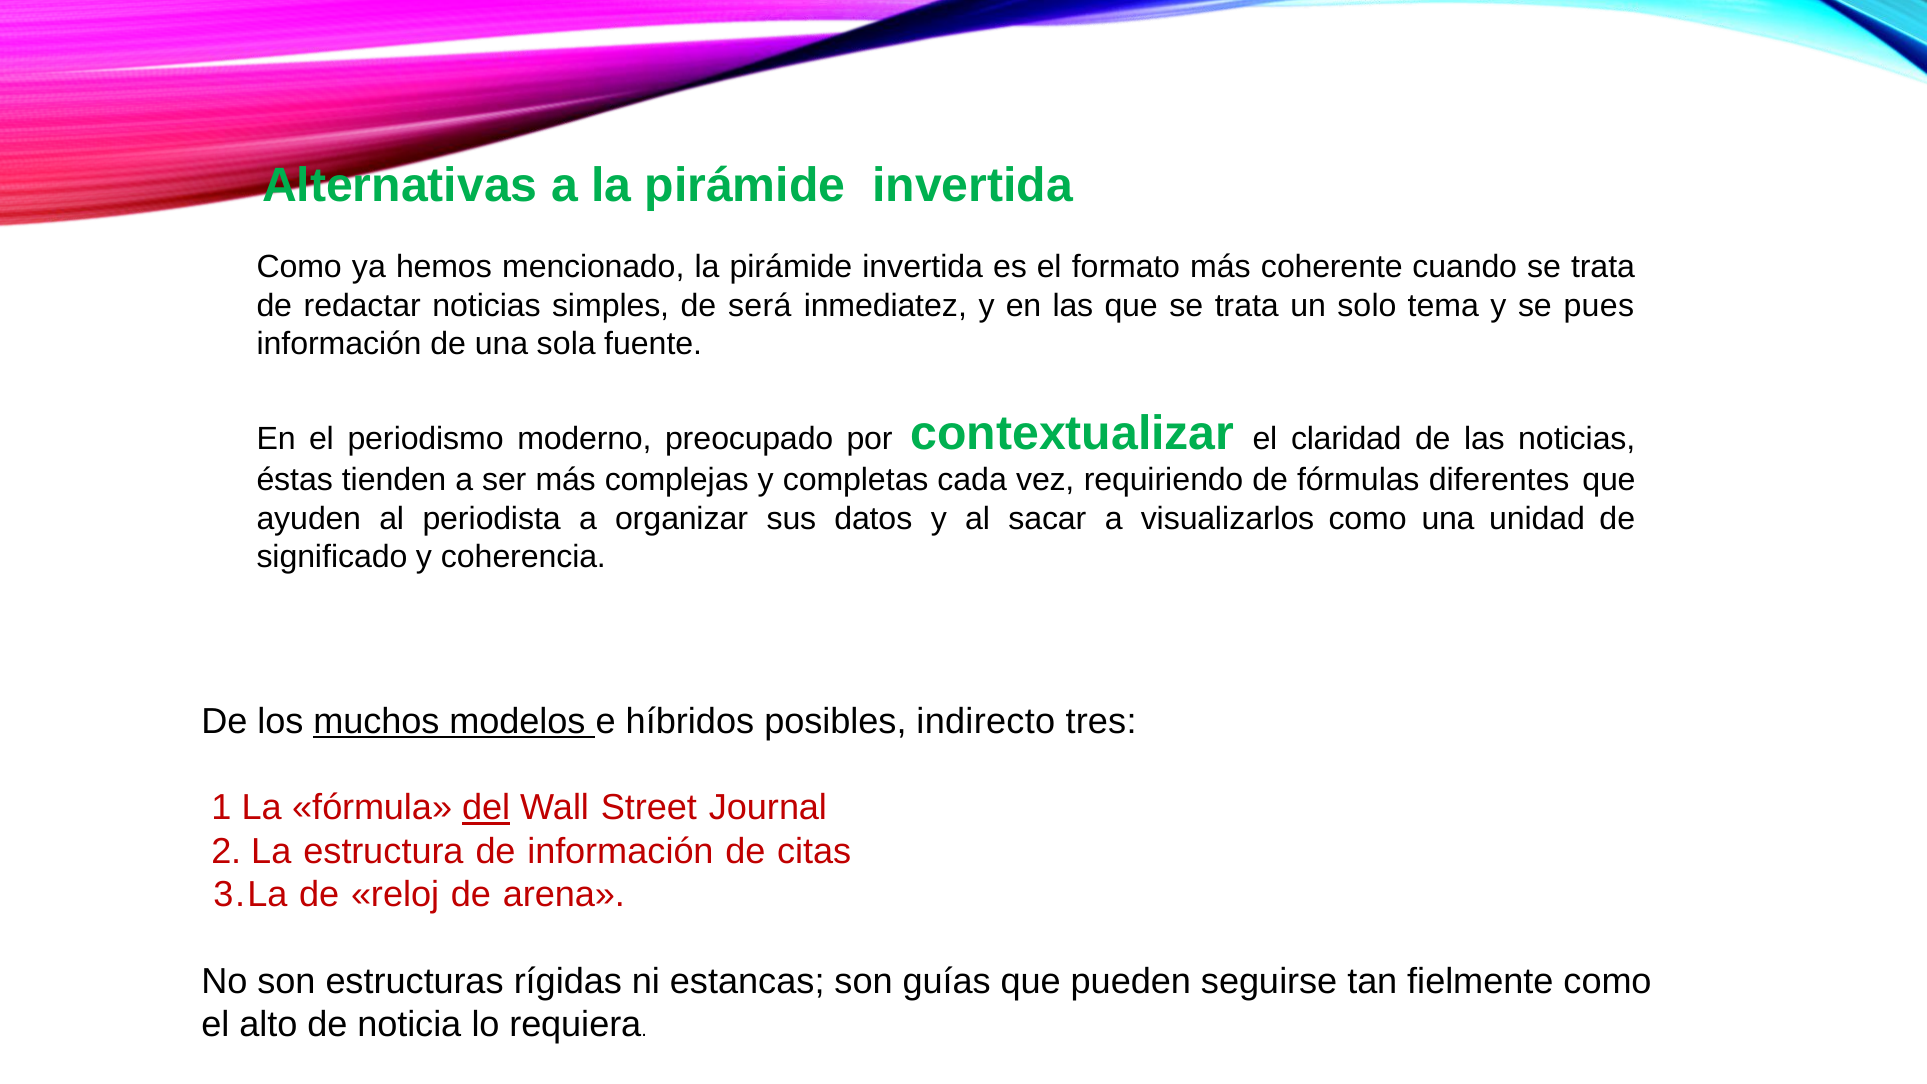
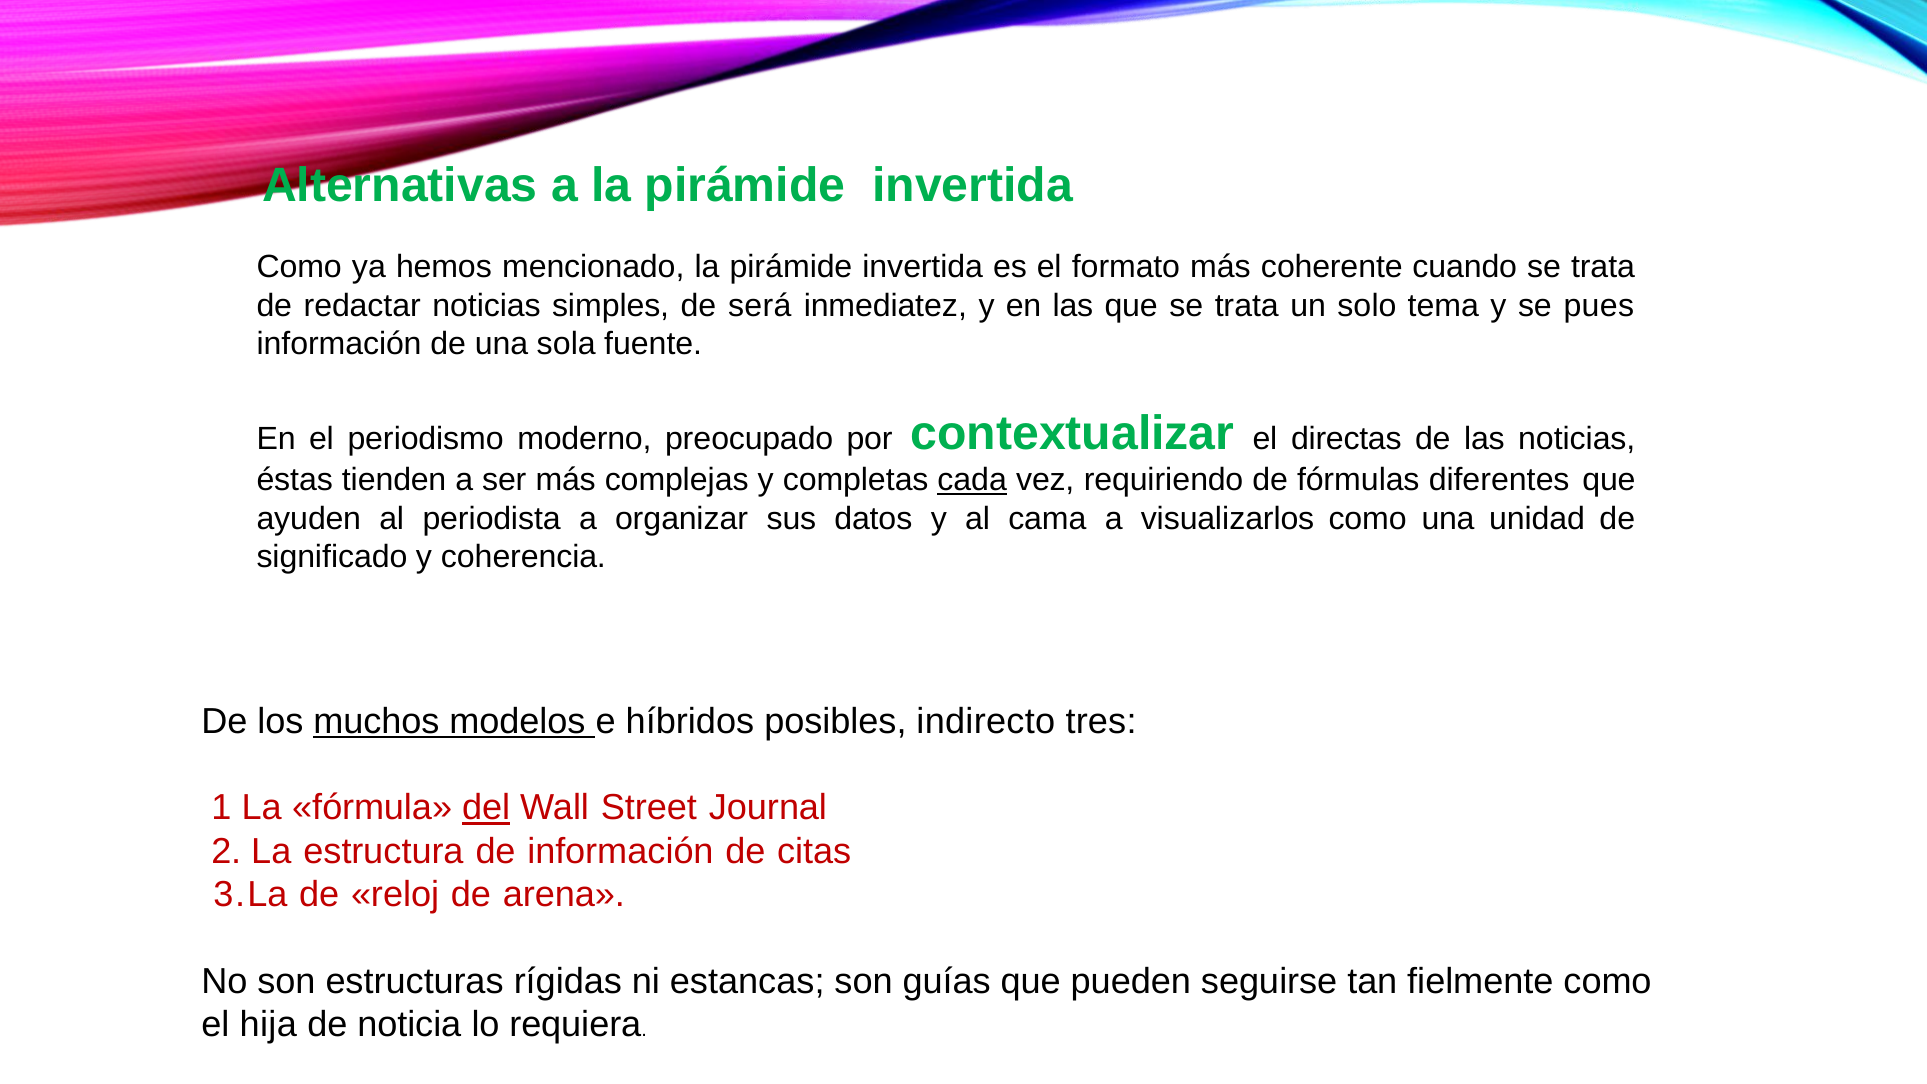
claridad: claridad -> directas
cada underline: none -> present
sacar: sacar -> cama
alto: alto -> hija
